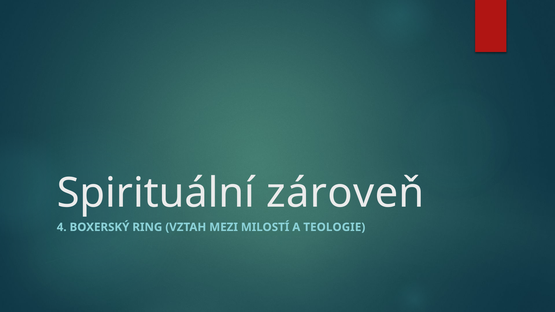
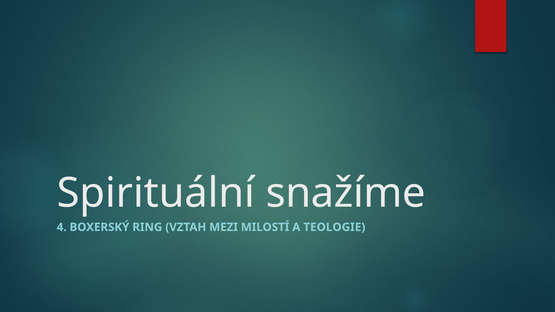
zároveň: zároveň -> snažíme
